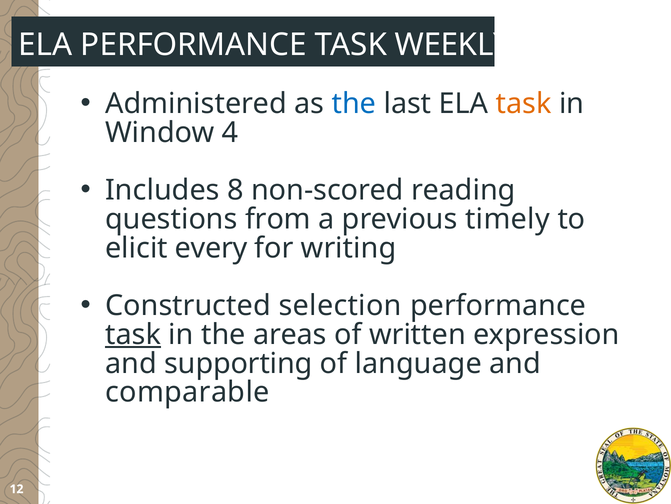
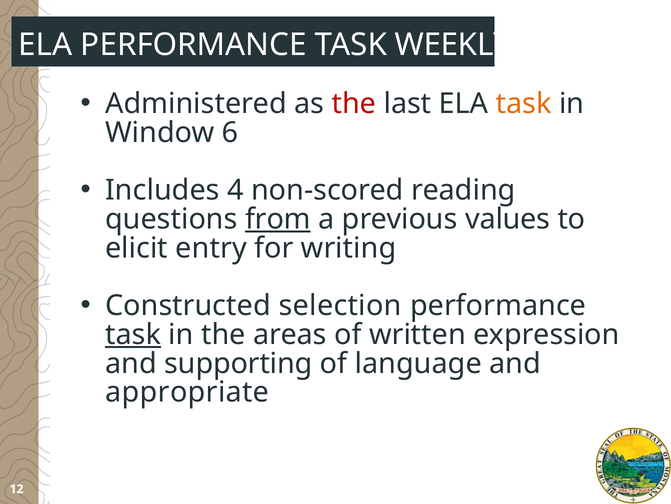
the at (354, 103) colour: blue -> red
4: 4 -> 6
8: 8 -> 4
from underline: none -> present
timely: timely -> values
every: every -> entry
comparable: comparable -> appropriate
